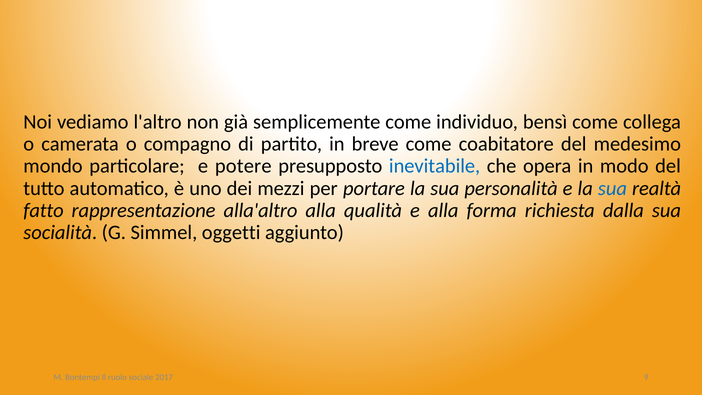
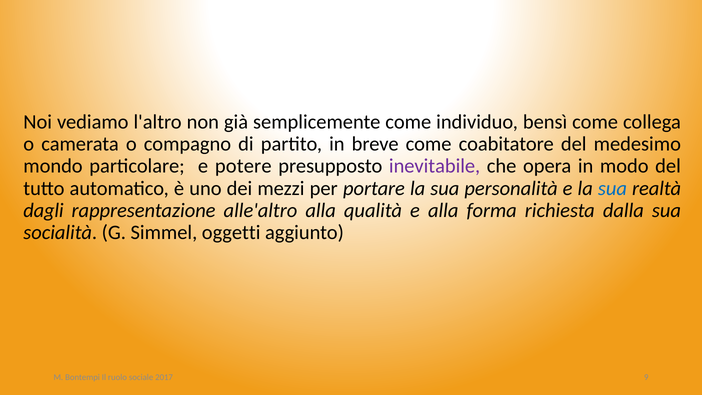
inevitabile colour: blue -> purple
fatto: fatto -> dagli
alla'altro: alla'altro -> alle'altro
